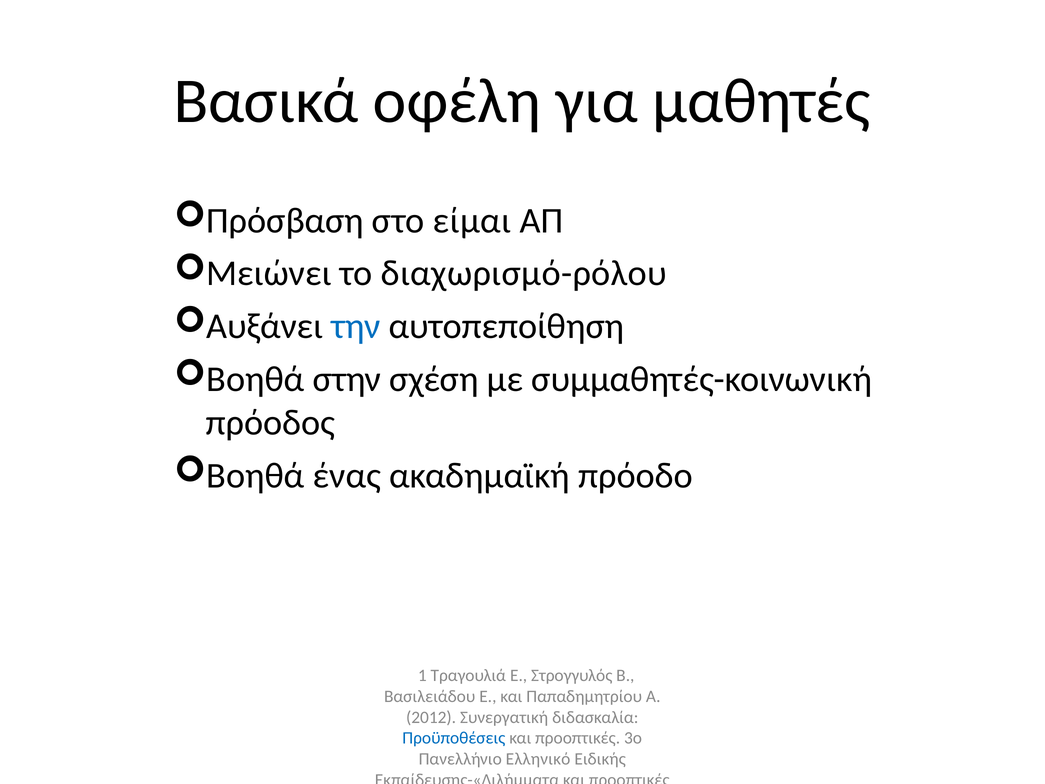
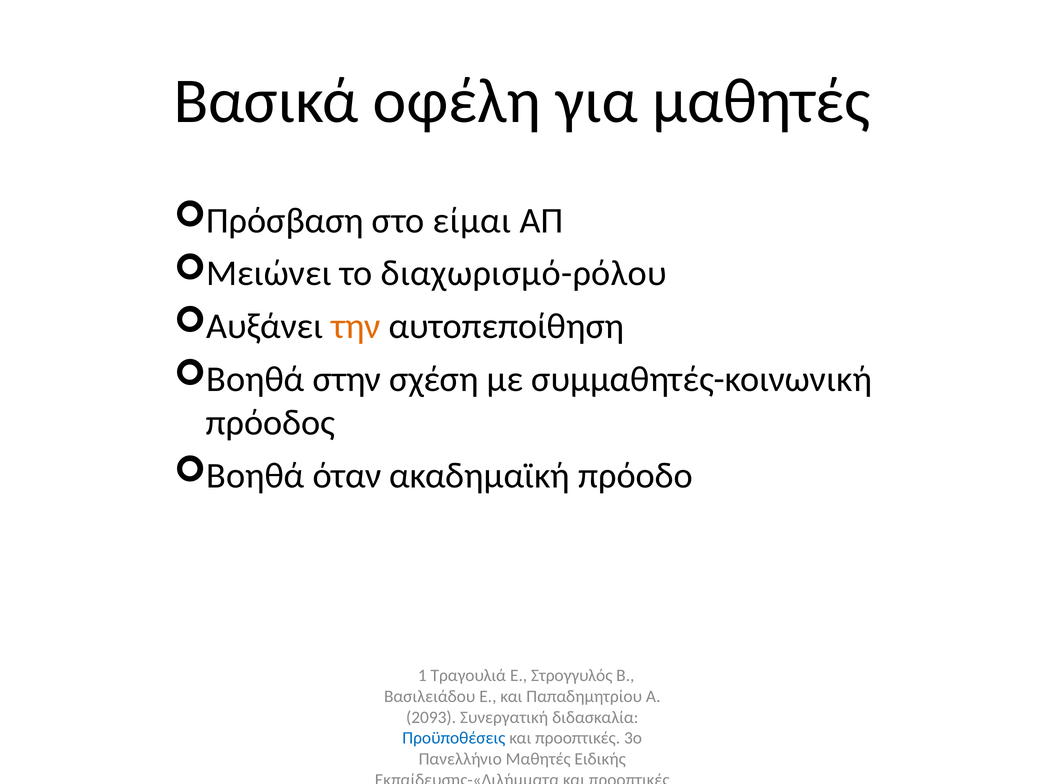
την colour: blue -> orange
ένας: ένας -> όταν
2012: 2012 -> 2093
Πανελλήνιο Ελληνικό: Ελληνικό -> Μαθητές
